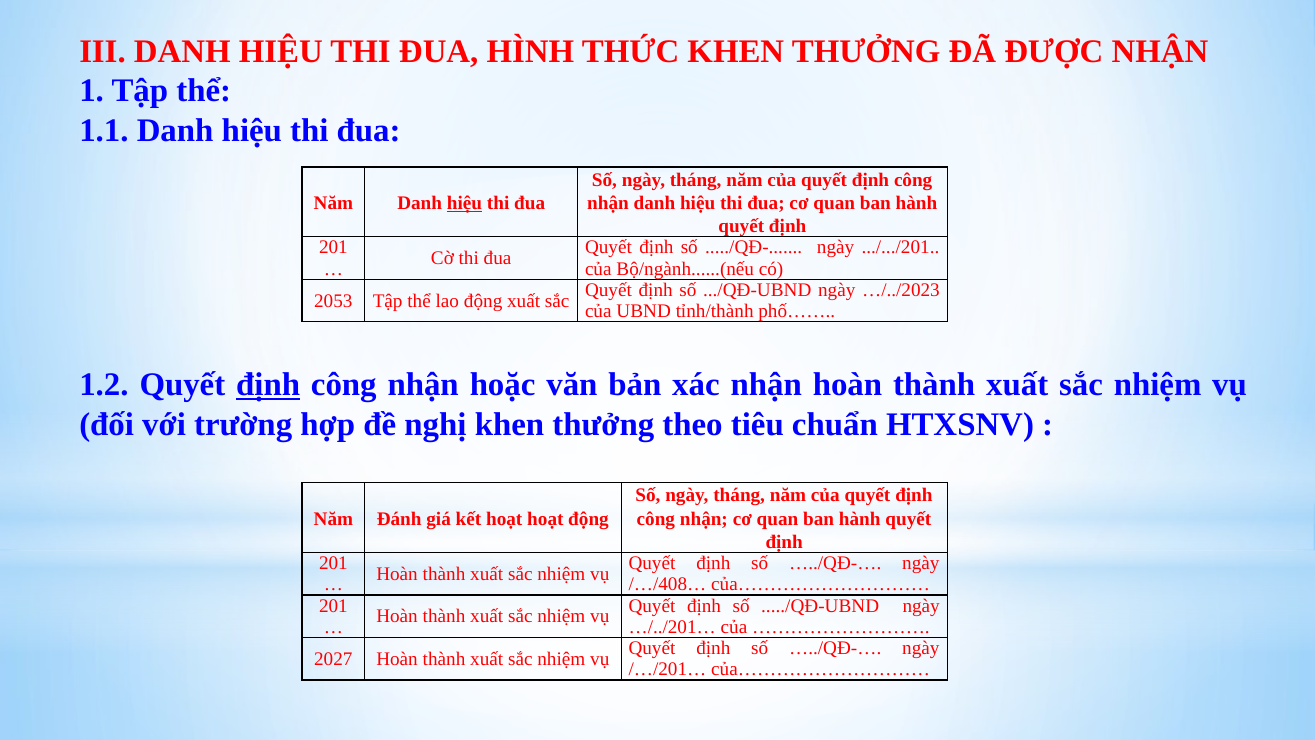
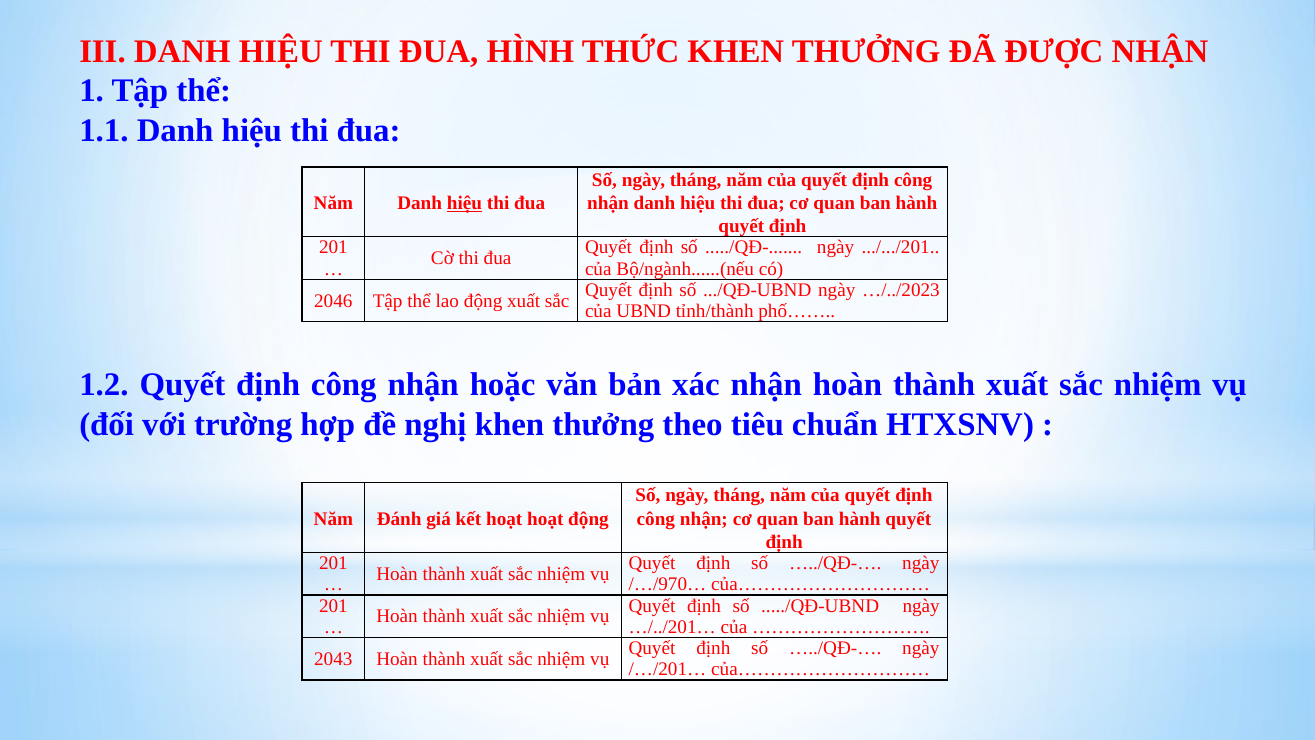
2053: 2053 -> 2046
định at (268, 385) underline: present -> none
/…/408…: /…/408… -> /…/970…
2027: 2027 -> 2043
